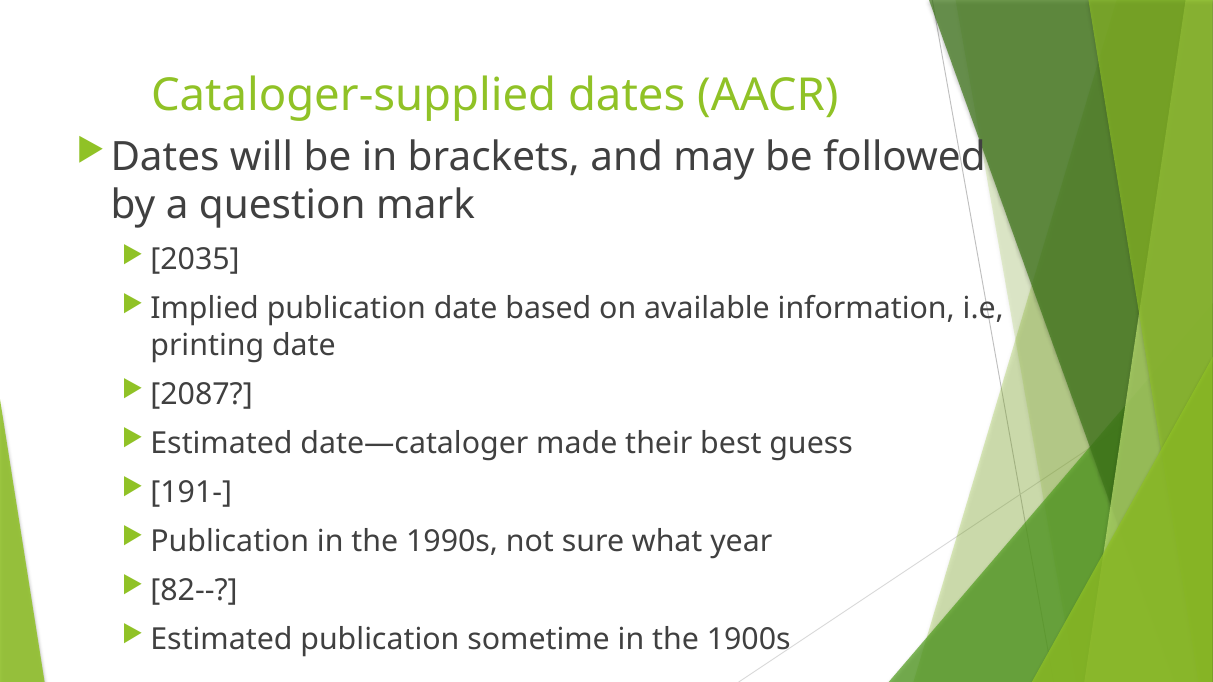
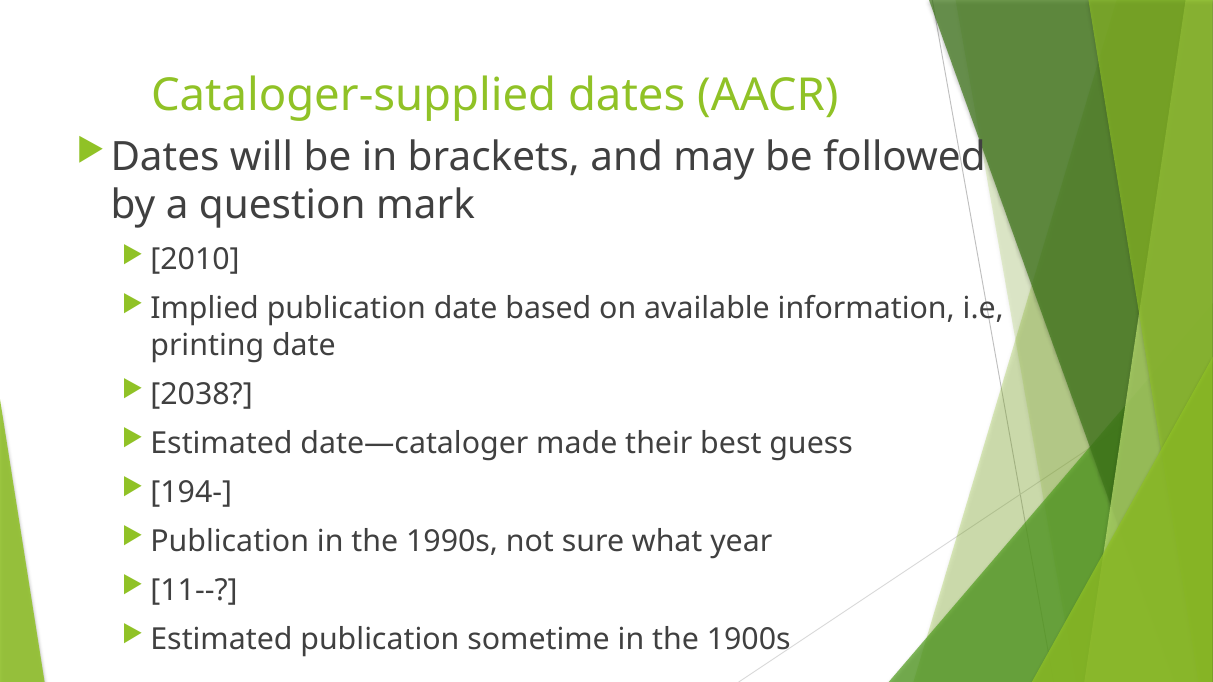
2035: 2035 -> 2010
2087: 2087 -> 2038
191-: 191- -> 194-
82--: 82-- -> 11--
